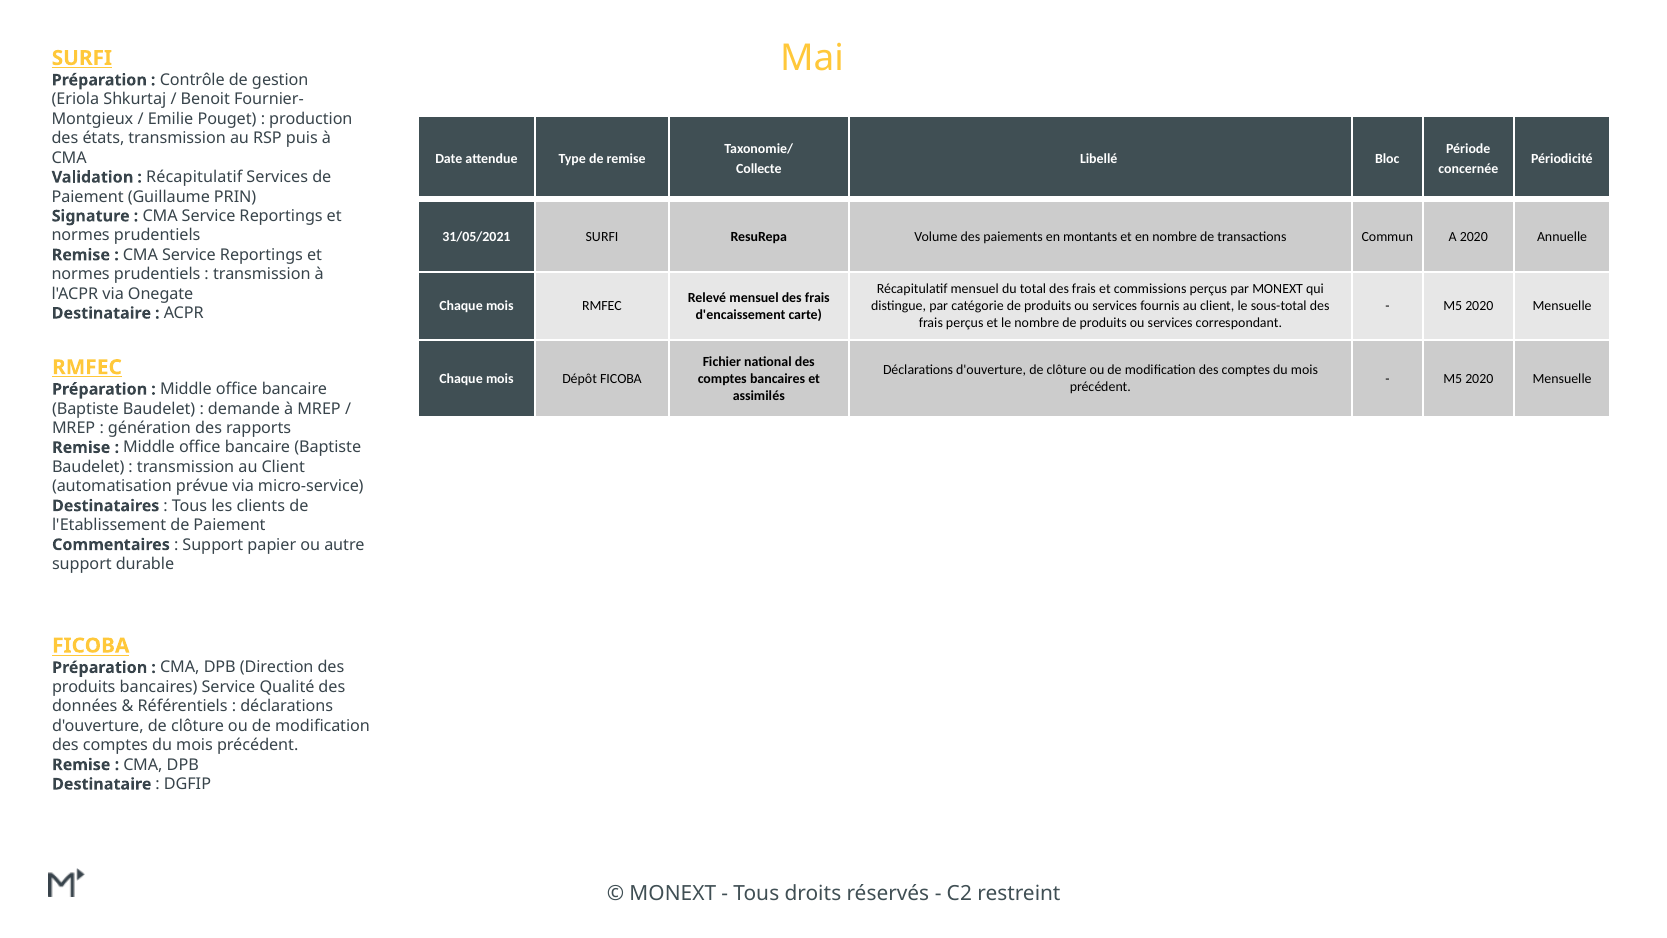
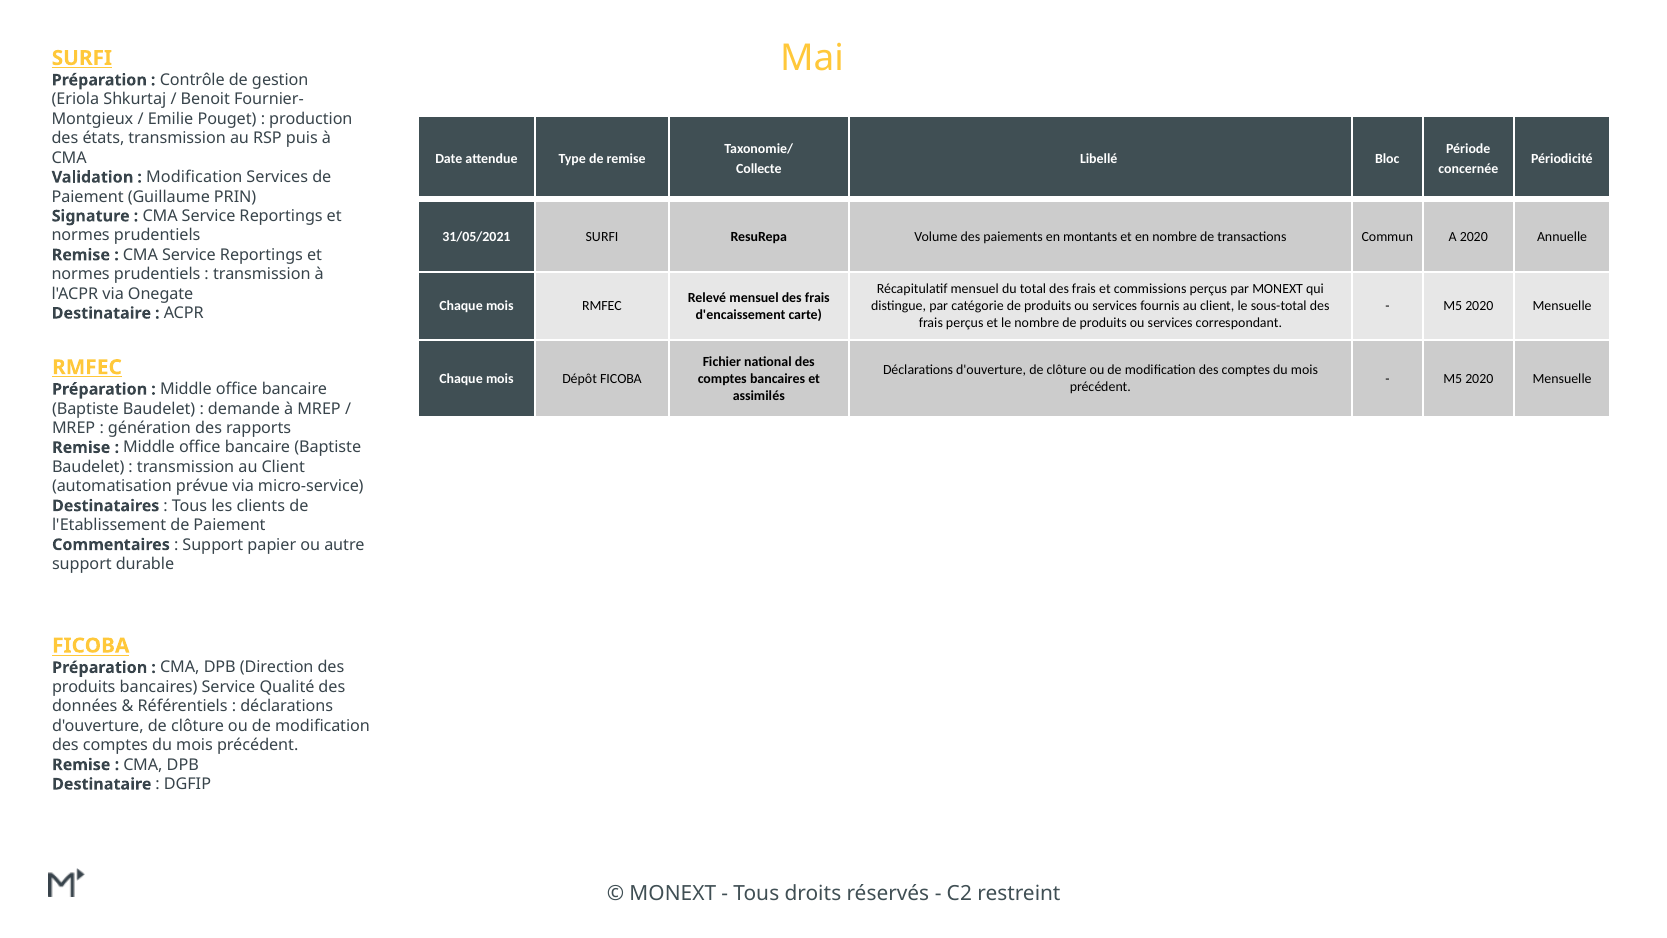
Récapitulatif at (194, 177): Récapitulatif -> Modification
